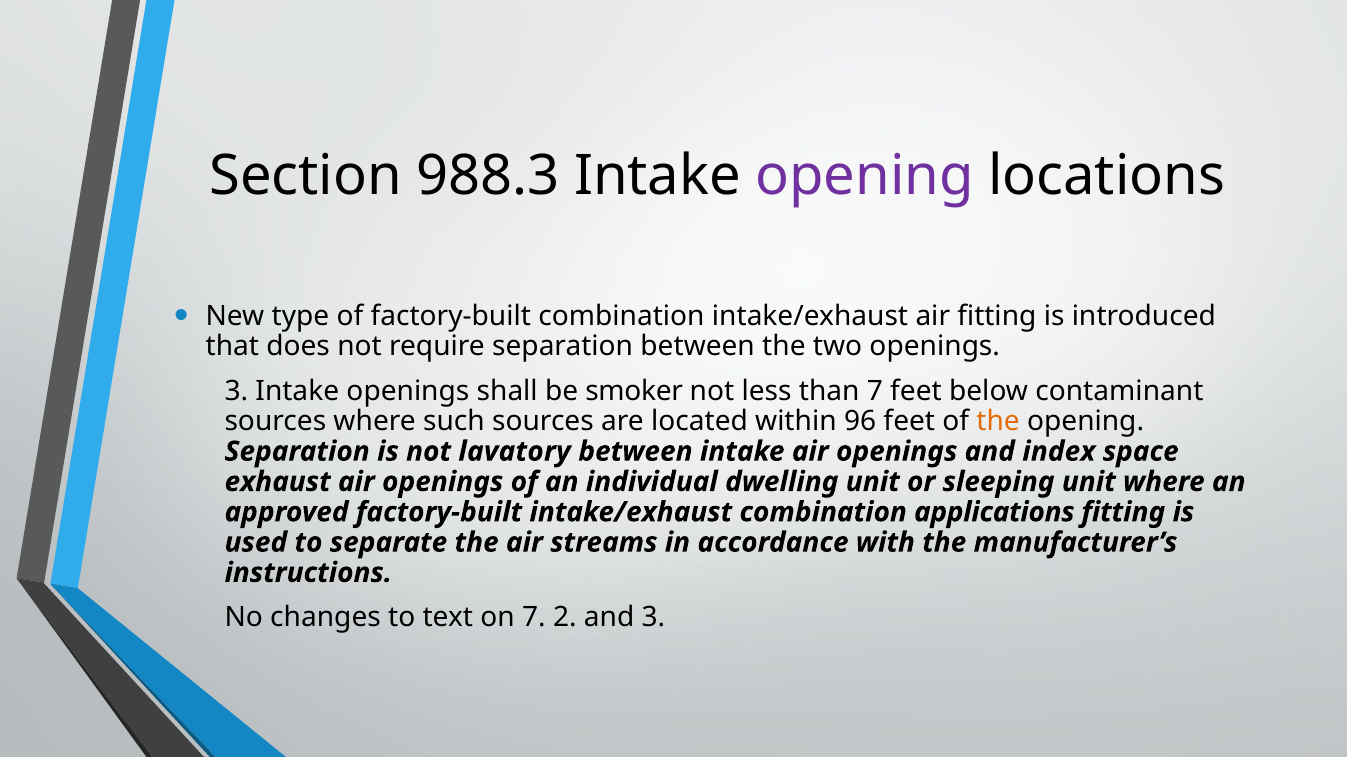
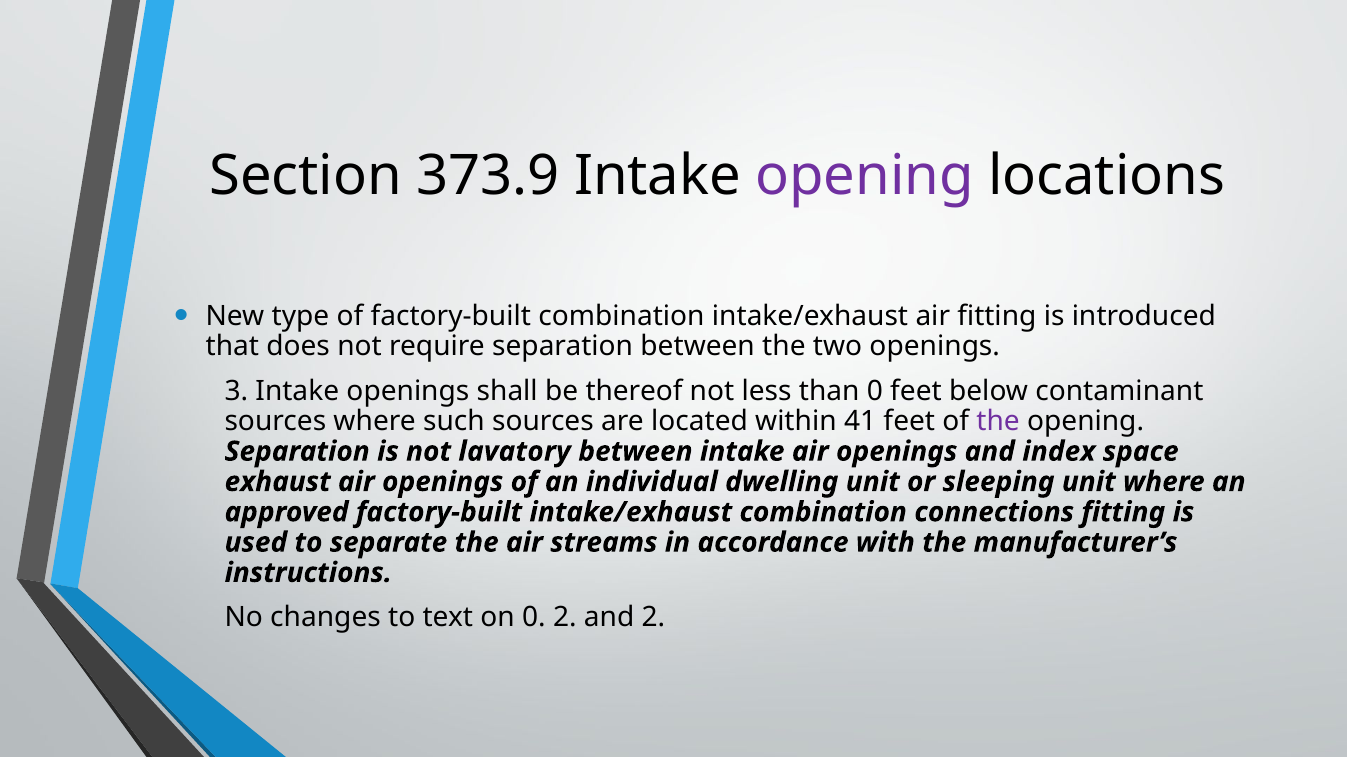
988.3: 988.3 -> 373.9
smoker: smoker -> thereof
than 7: 7 -> 0
96: 96 -> 41
the at (998, 422) colour: orange -> purple
applications: applications -> connections
on 7: 7 -> 0
and 3: 3 -> 2
